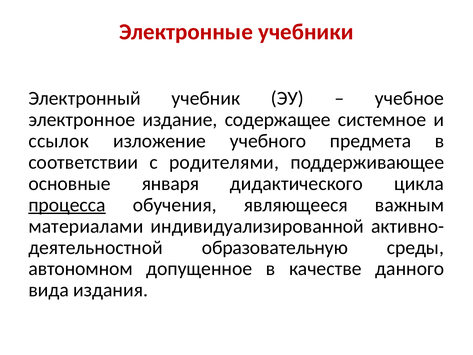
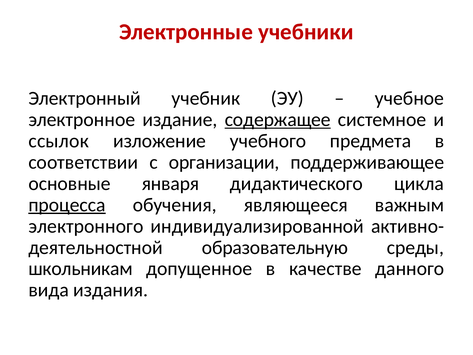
содержащее underline: none -> present
родителями: родителями -> организации
материалами: материалами -> электронного
автономном: автономном -> школьникам
